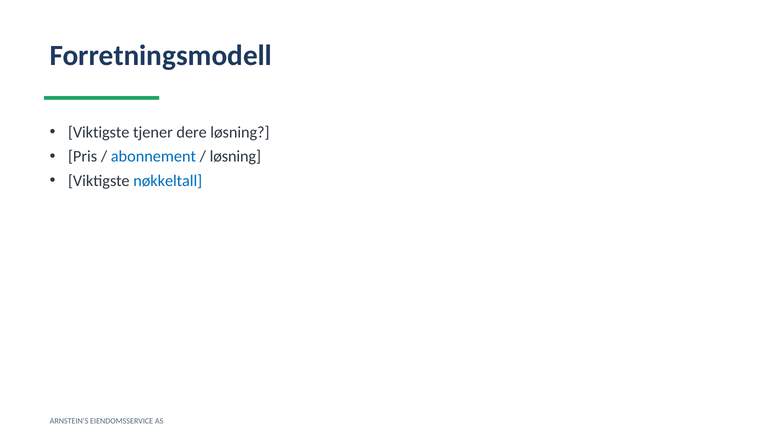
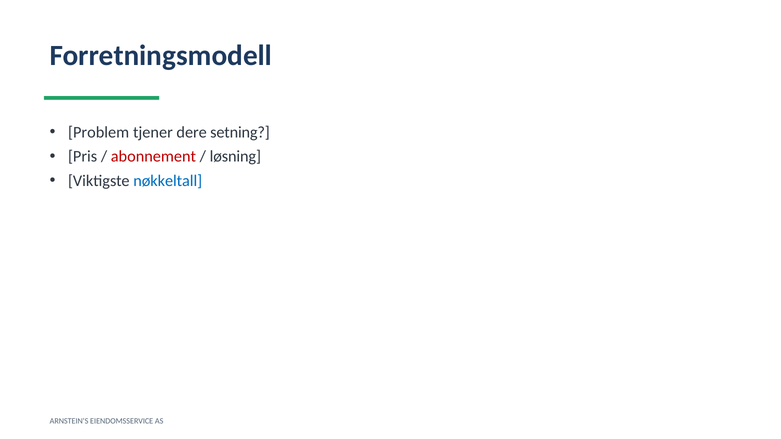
Viktigste at (99, 132): Viktigste -> Problem
dere løsning: løsning -> setning
abonnement colour: blue -> red
